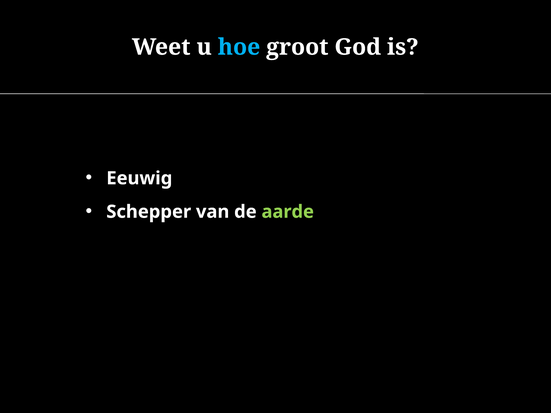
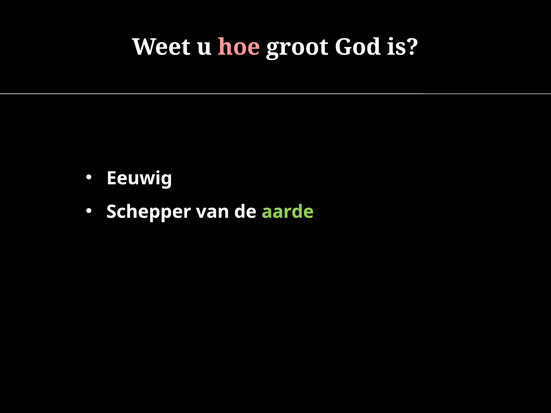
hoe colour: light blue -> pink
